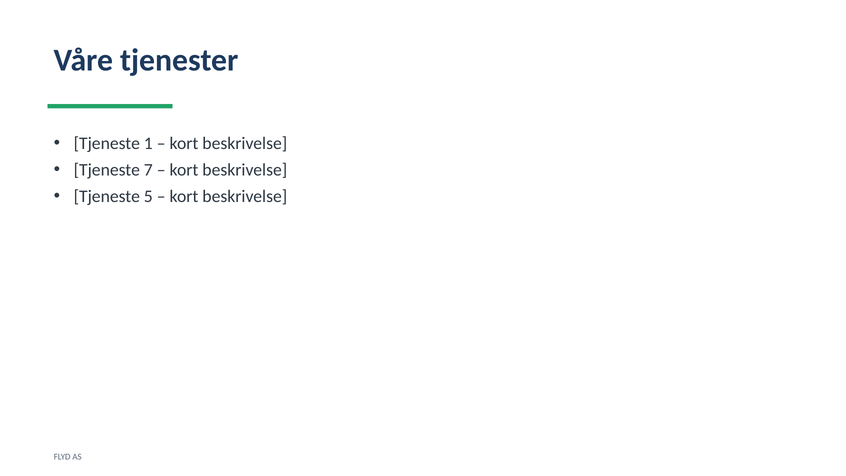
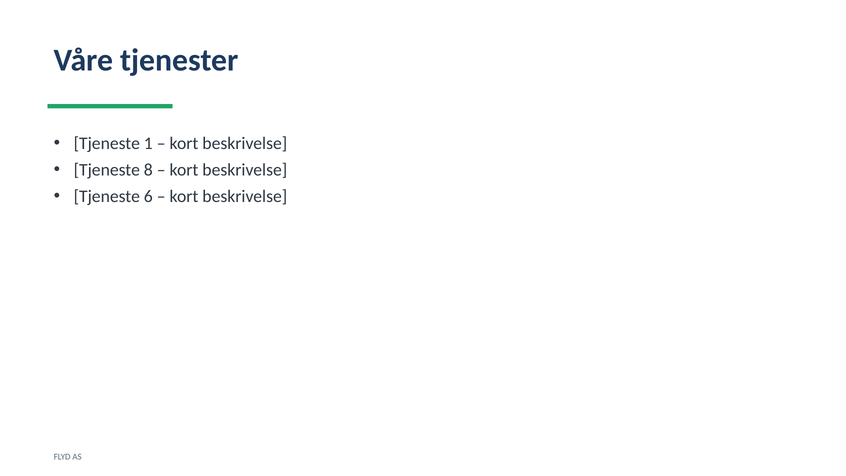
7: 7 -> 8
5: 5 -> 6
